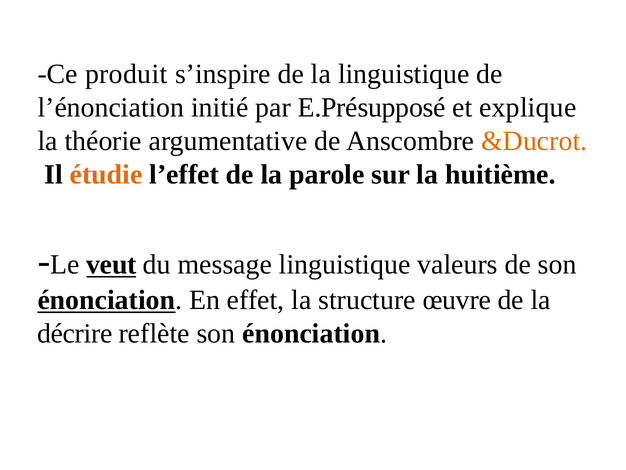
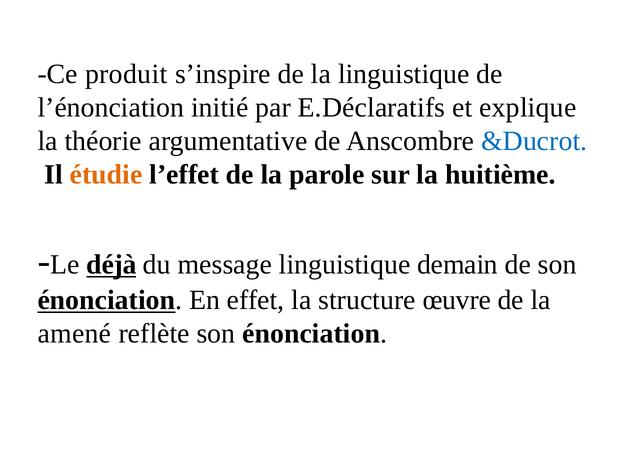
E.Présupposé: E.Présupposé -> E.Déclaratifs
&Ducrot colour: orange -> blue
veut: veut -> déjà
valeurs: valeurs -> demain
décrire: décrire -> amené
